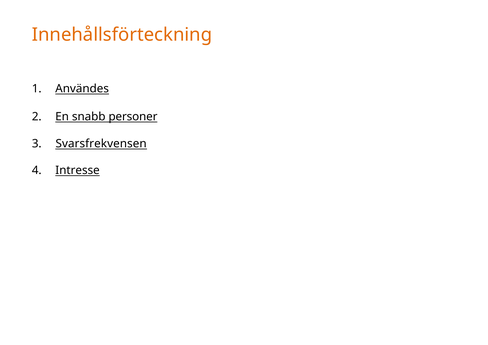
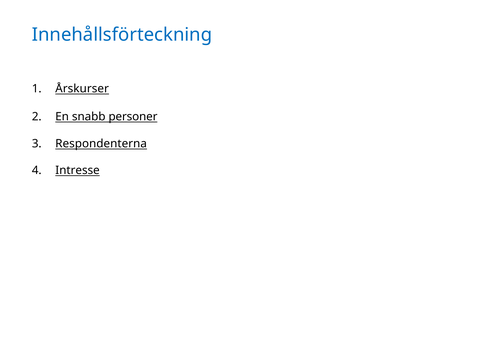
Innehållsförteckning colour: orange -> blue
Användes: Användes -> Årskurser
Svarsfrekvensen: Svarsfrekvensen -> Respondenterna
